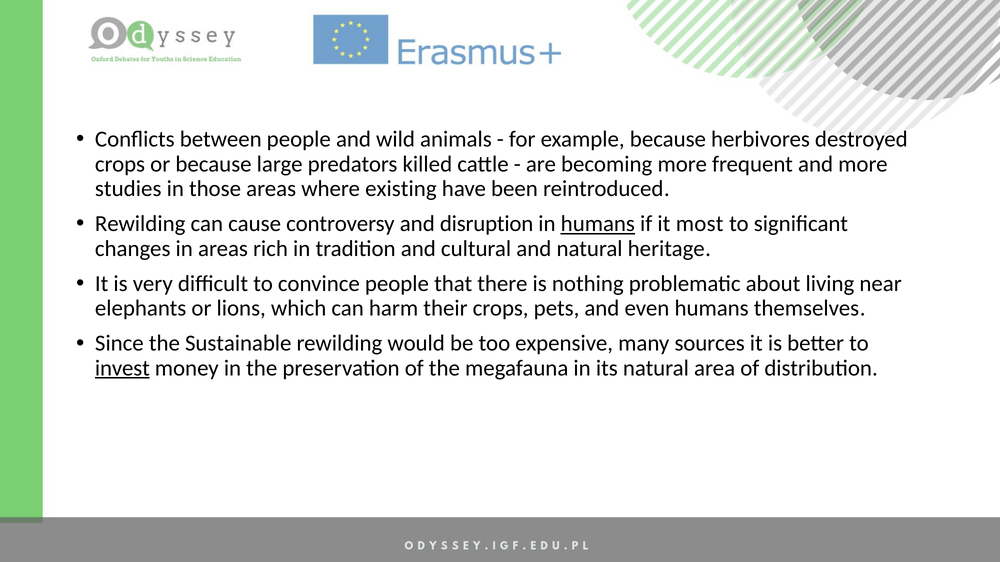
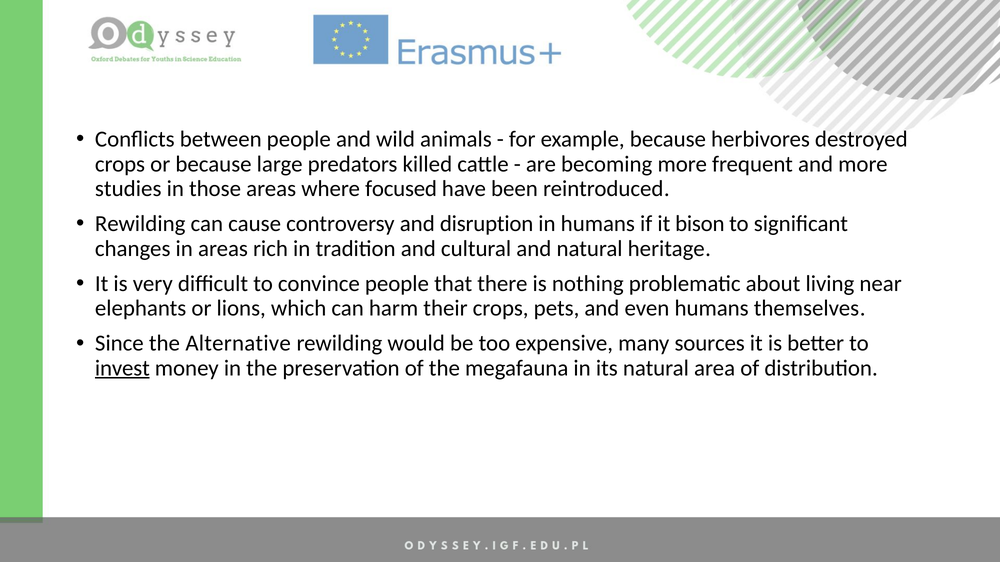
existing: existing -> focused
humans at (598, 224) underline: present -> none
most: most -> bison
Sustainable: Sustainable -> Alternative
